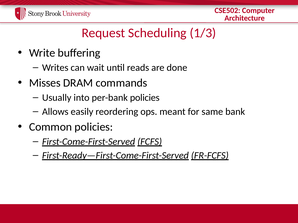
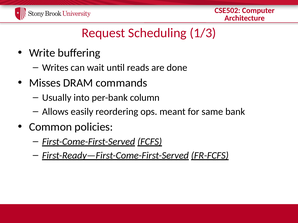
per-bank policies: policies -> column
